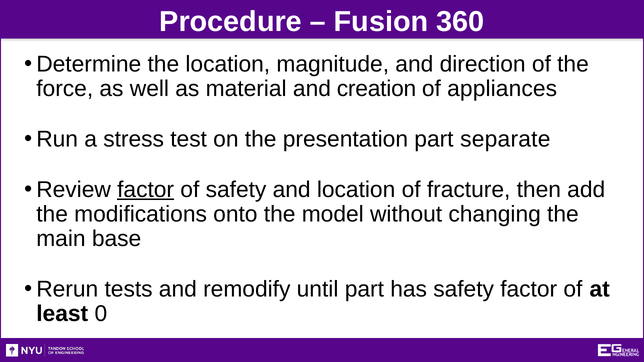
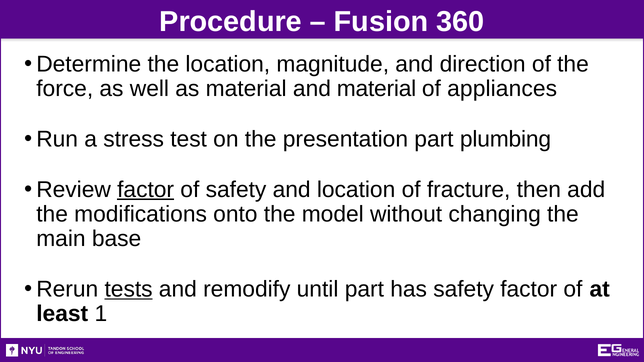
and creation: creation -> material
separate: separate -> plumbing
tests underline: none -> present
0: 0 -> 1
